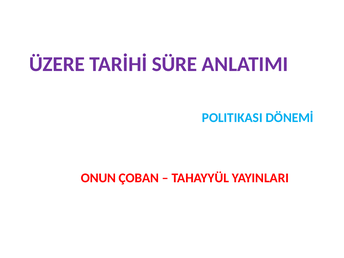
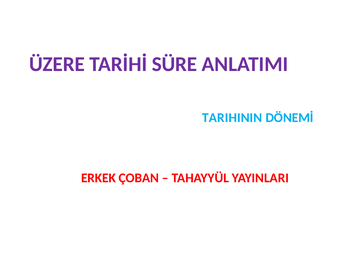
POLITIKASI: POLITIKASI -> TARIHININ
ONUN: ONUN -> ERKEK
